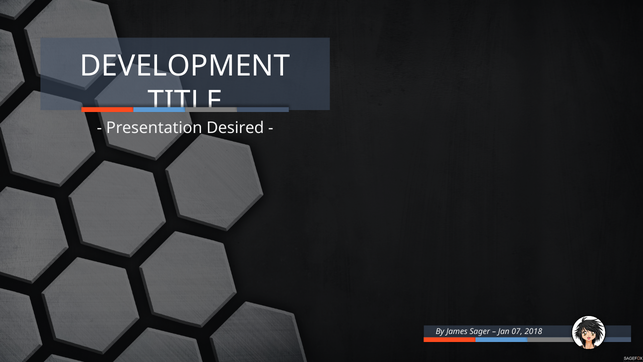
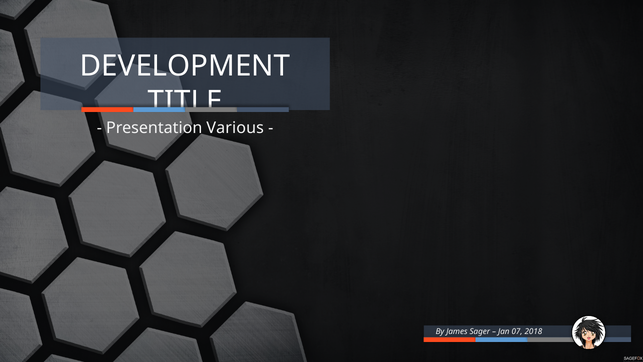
Desired: Desired -> Various
